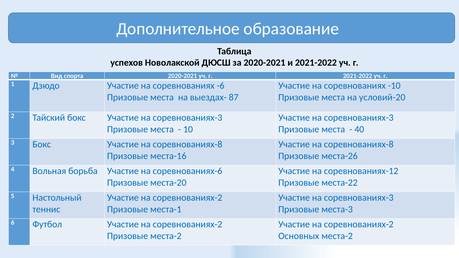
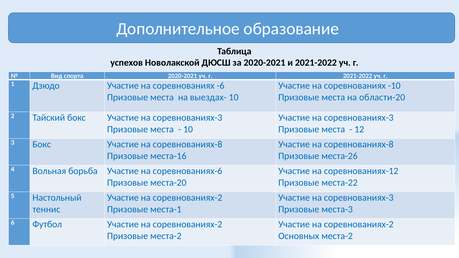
выездах- 87: 87 -> 10
условий-20: условий-20 -> области-20
40: 40 -> 12
